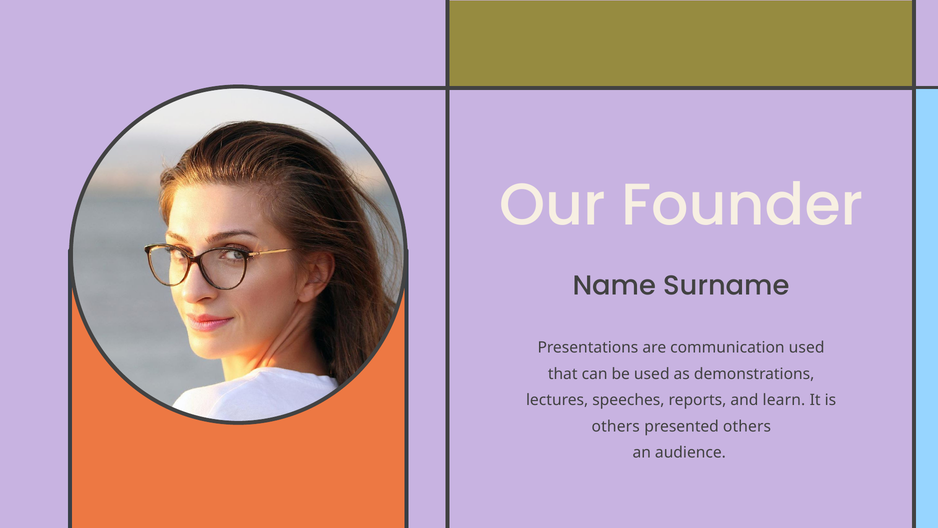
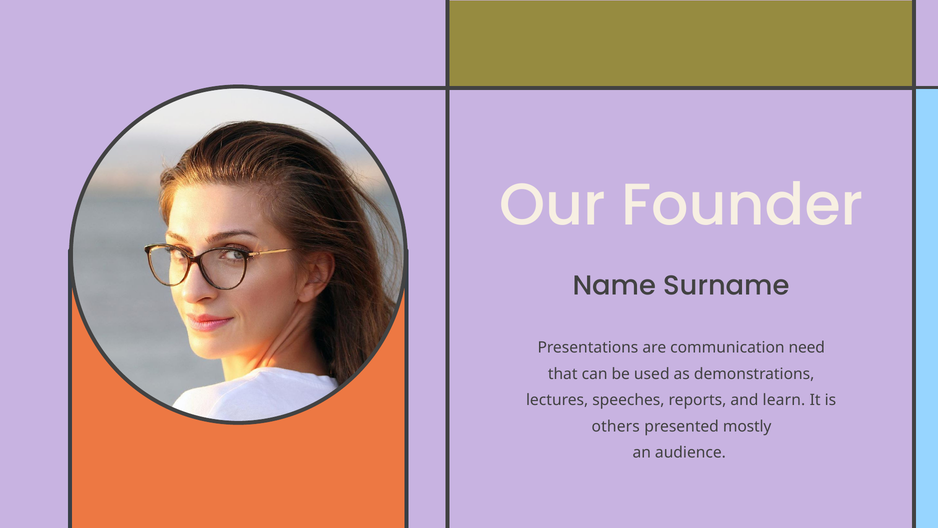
communication used: used -> need
presented others: others -> mostly
